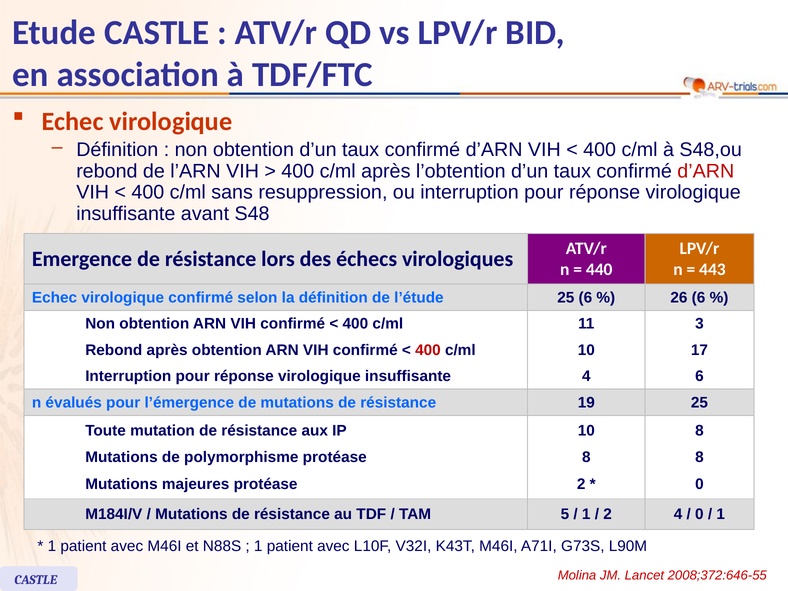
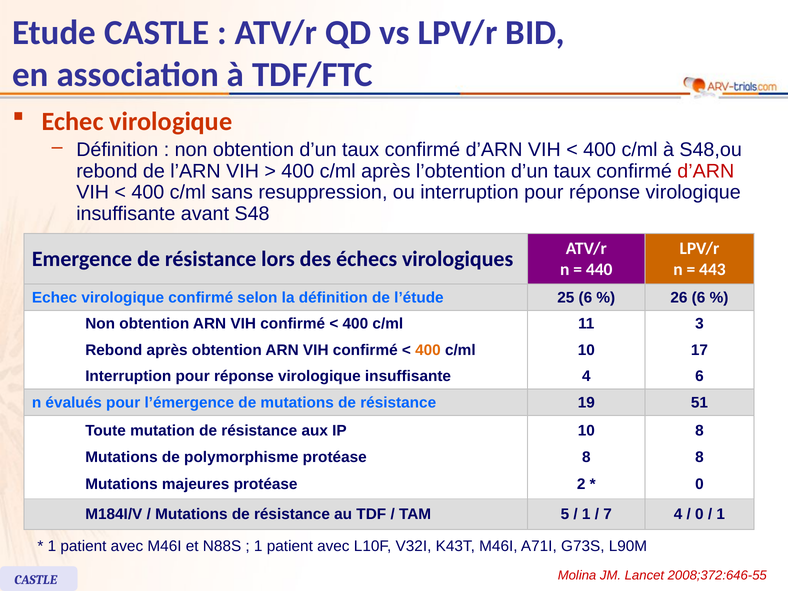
400 at (428, 350) colour: red -> orange
19 25: 25 -> 51
2 at (608, 514): 2 -> 7
